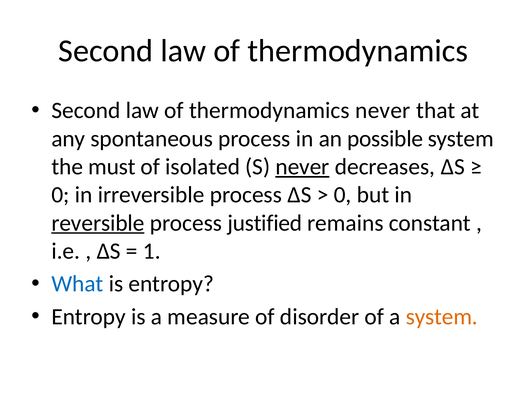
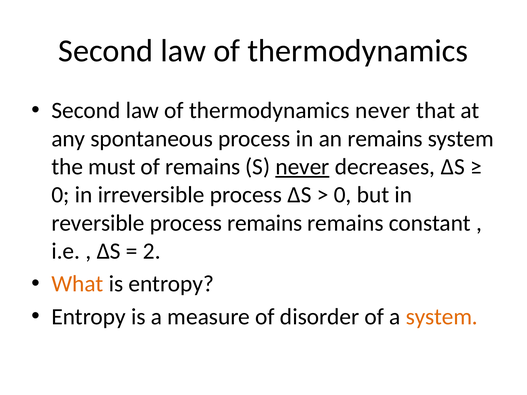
an possible: possible -> remains
of isolated: isolated -> remains
reversible underline: present -> none
process justified: justified -> remains
1: 1 -> 2
What colour: blue -> orange
